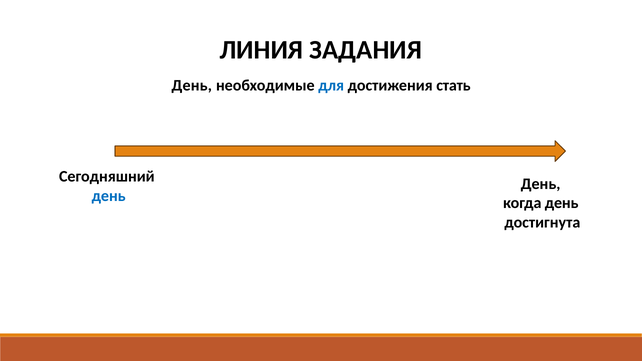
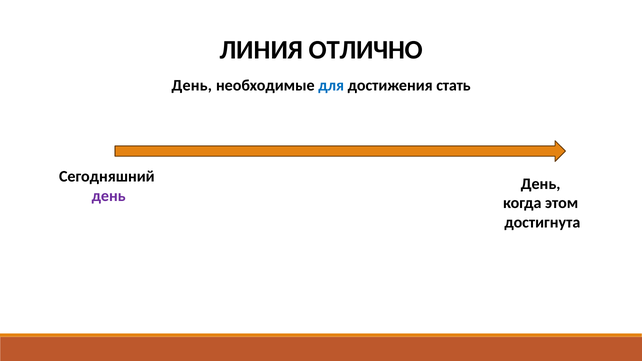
ЗАДАНИЯ: ЗАДАНИЯ -> ОТЛИЧНО
день at (109, 196) colour: blue -> purple
когда день: день -> этом
